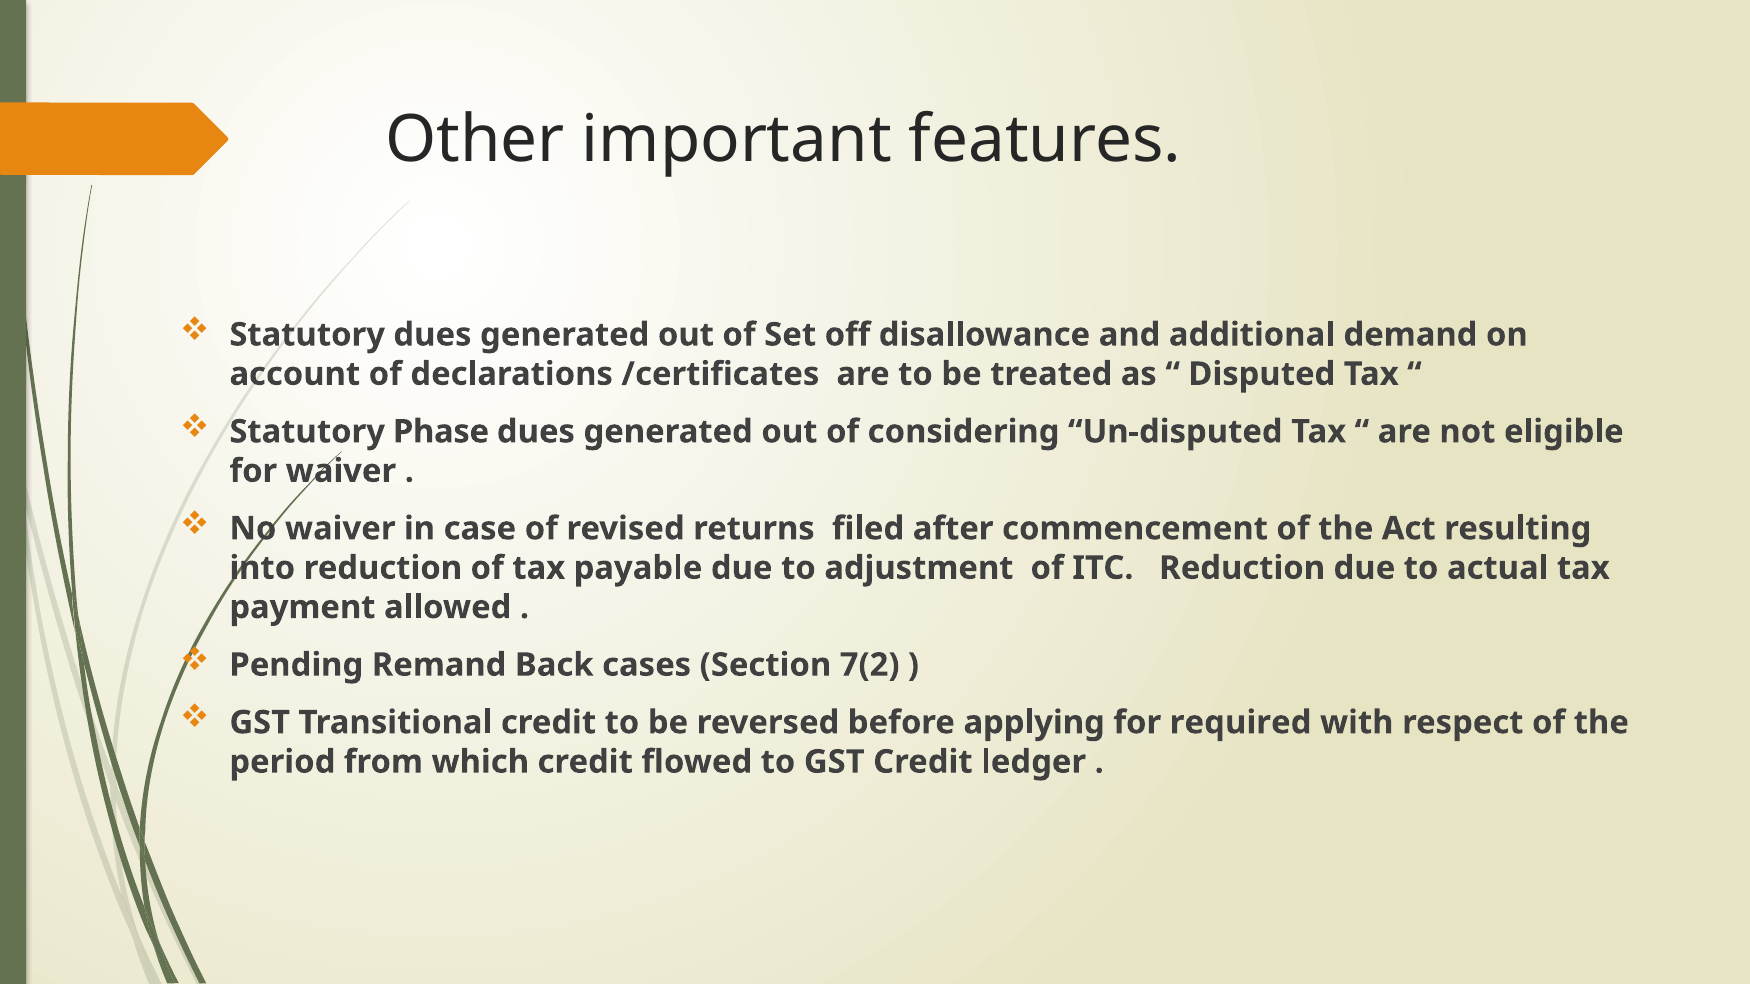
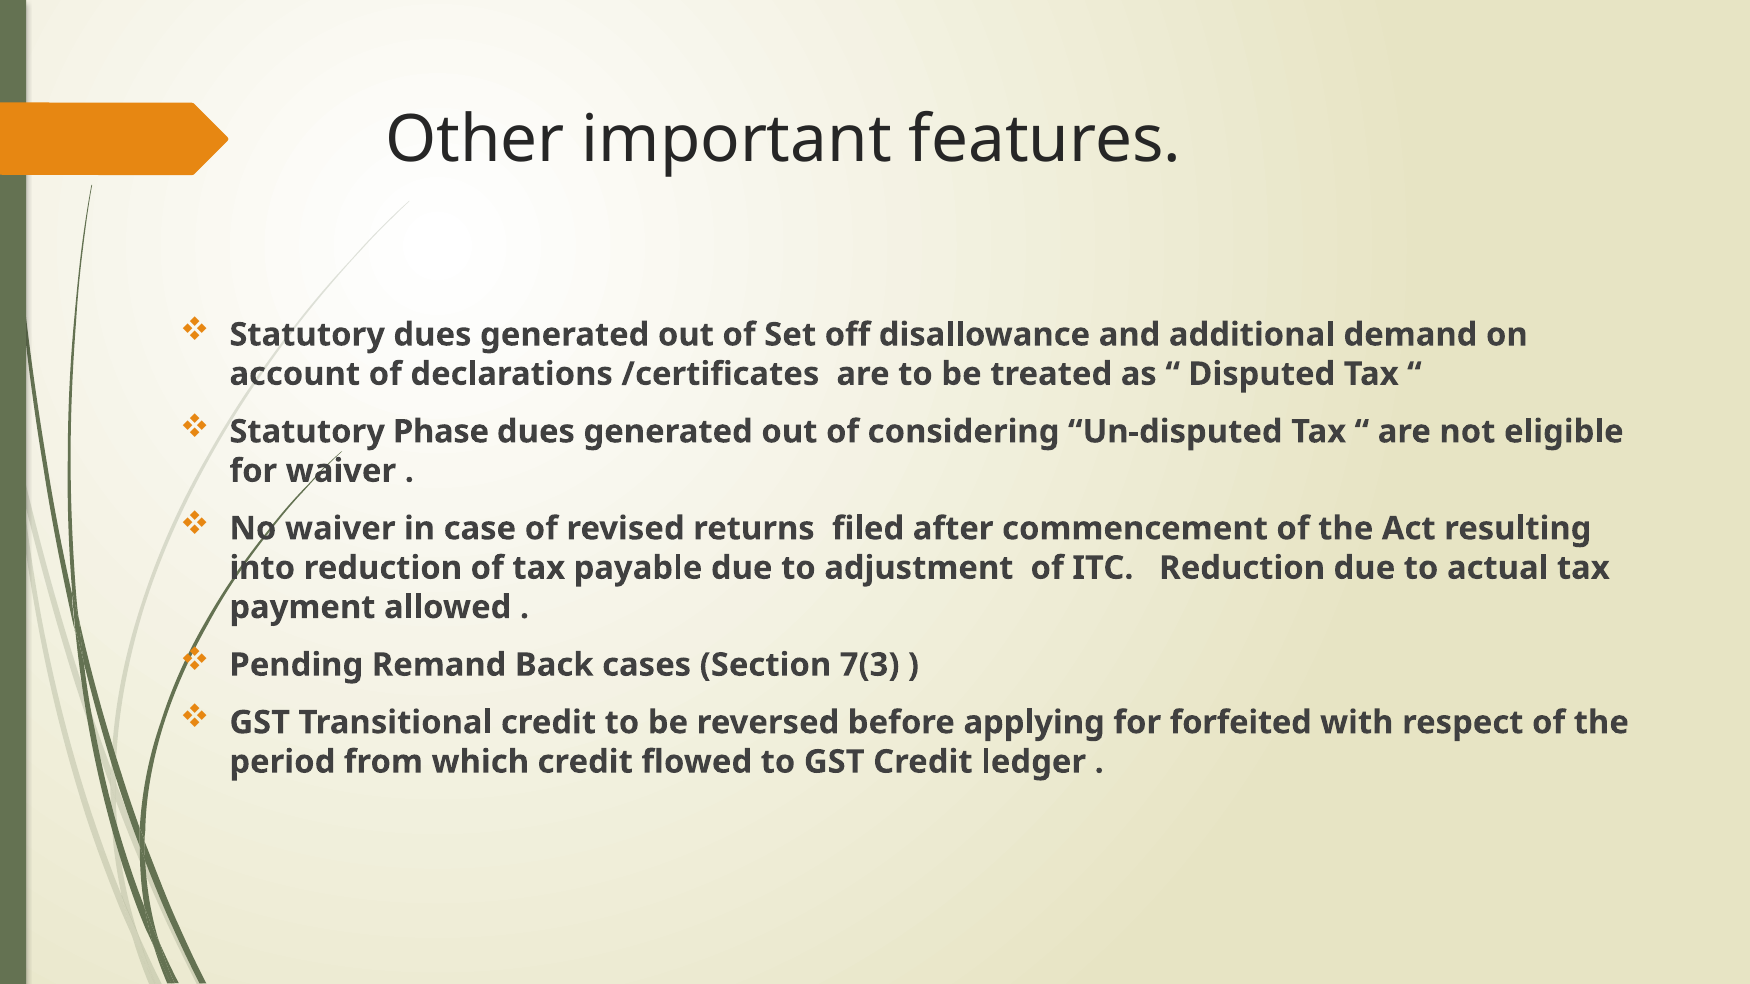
7(2: 7(2 -> 7(3
required: required -> forfeited
